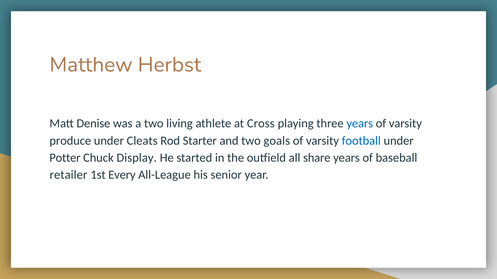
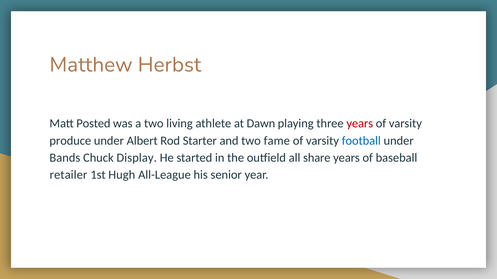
Denise: Denise -> Posted
Cross: Cross -> Dawn
years at (360, 124) colour: blue -> red
Cleats: Cleats -> Albert
goals: goals -> fame
Potter: Potter -> Bands
Every: Every -> Hugh
